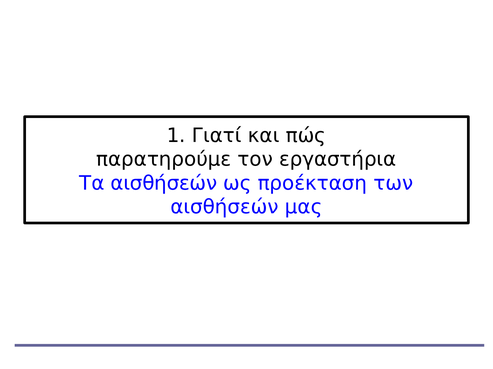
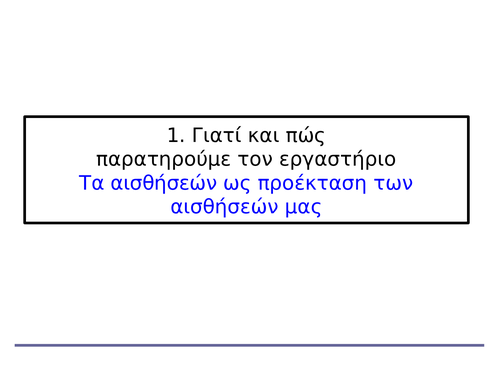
εργαστήρια: εργαστήρια -> εργαστήριο
